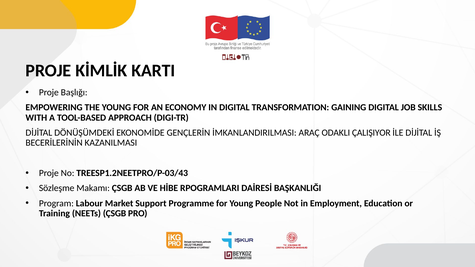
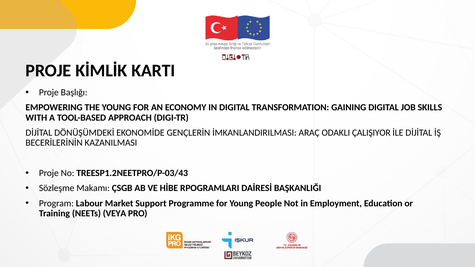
NEETs ÇSGB: ÇSGB -> VEYA
